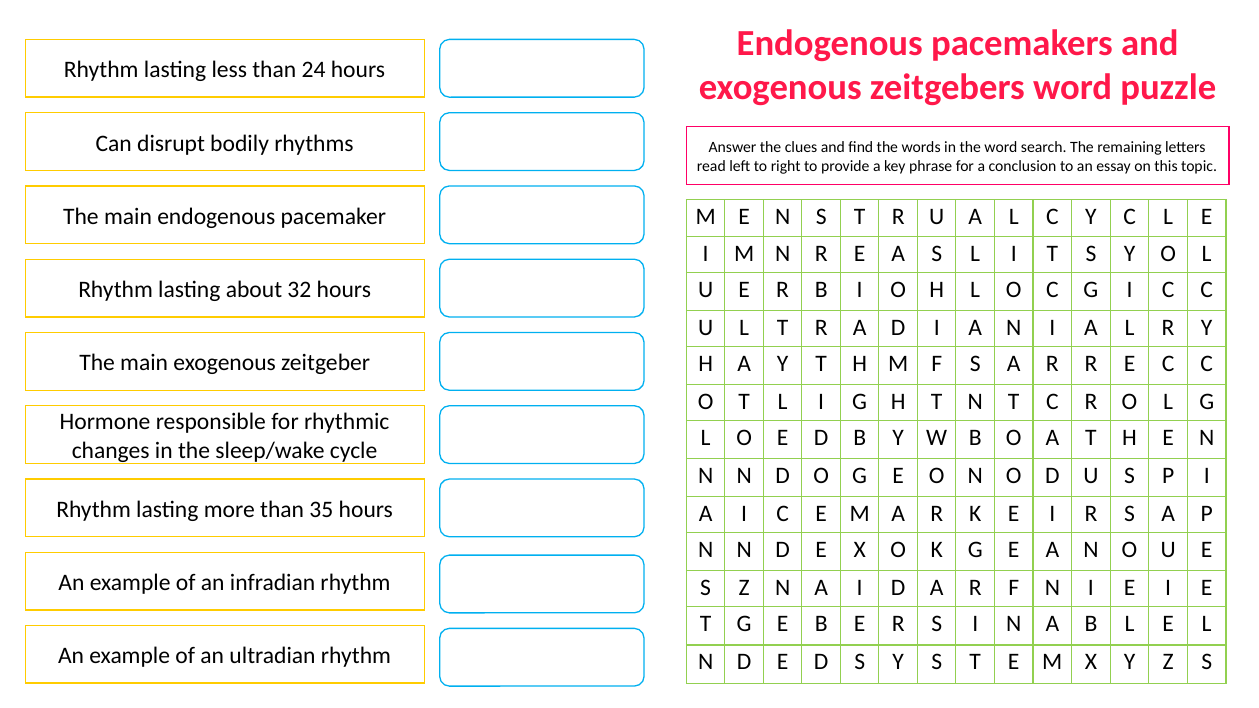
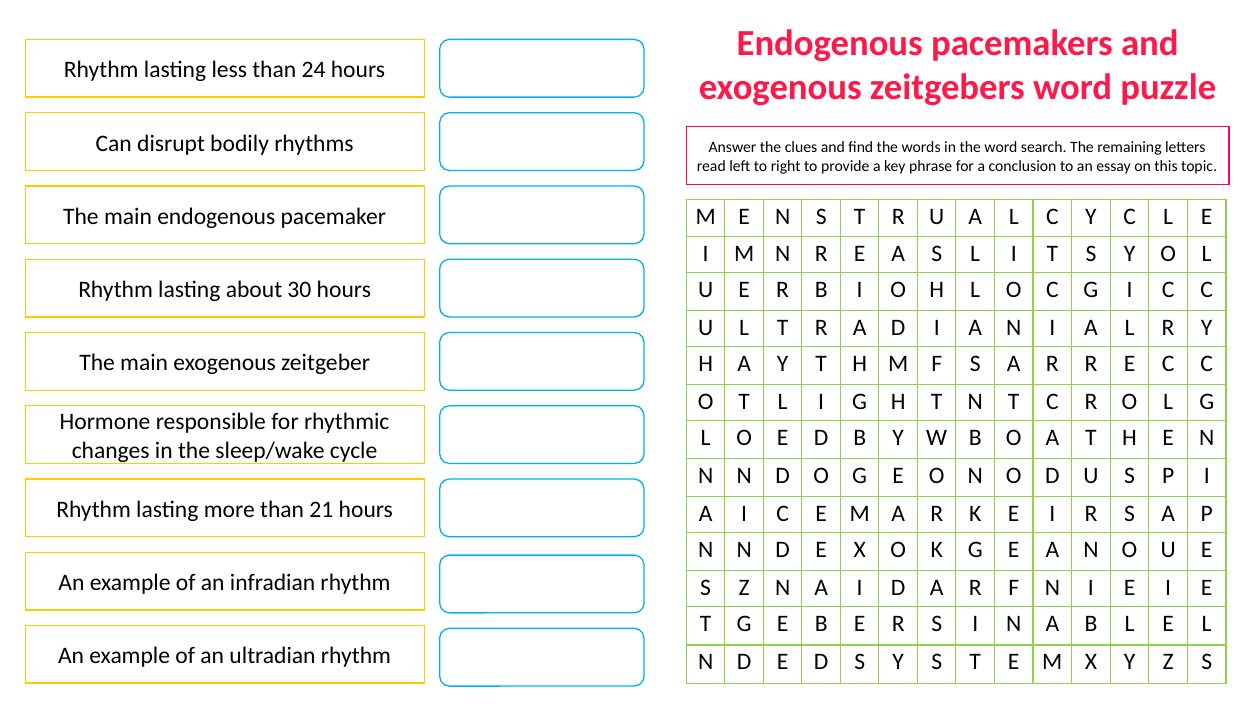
32: 32 -> 30
35: 35 -> 21
